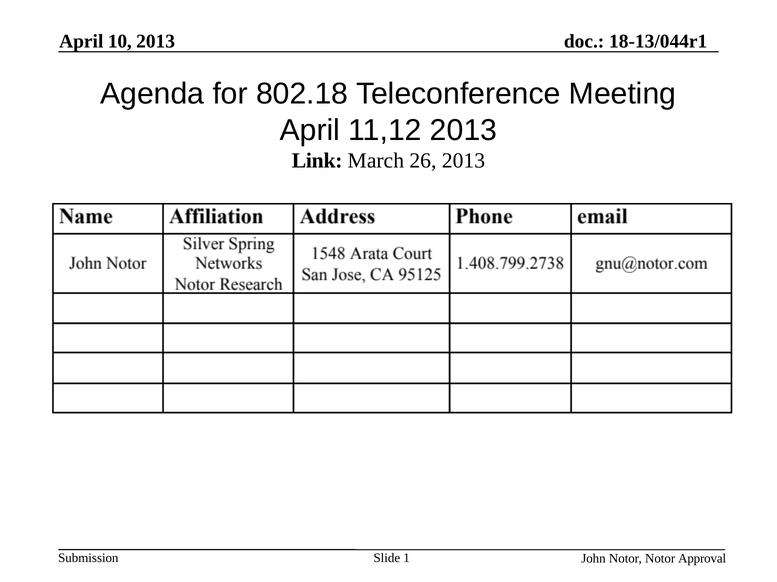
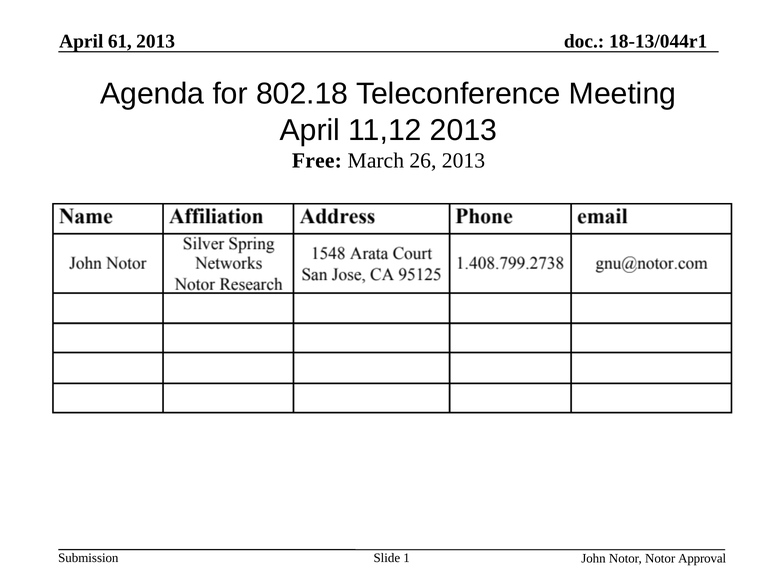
10: 10 -> 61
Link: Link -> Free
